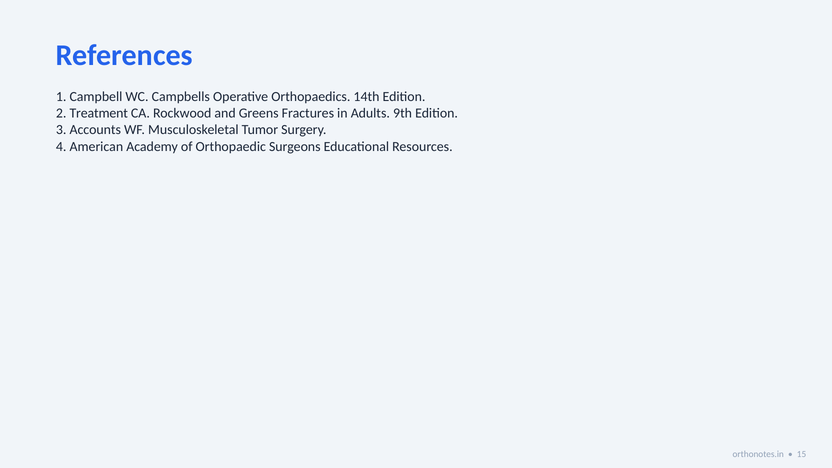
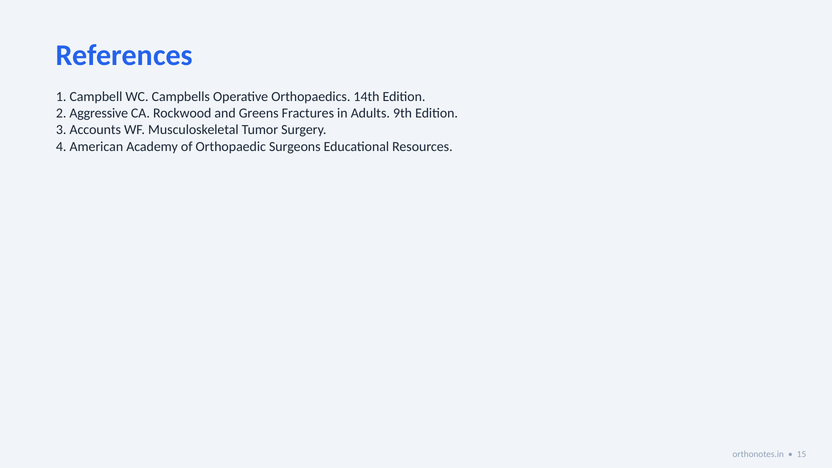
Treatment: Treatment -> Aggressive
